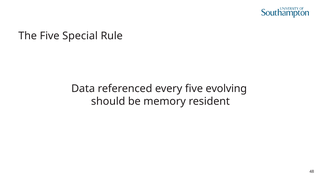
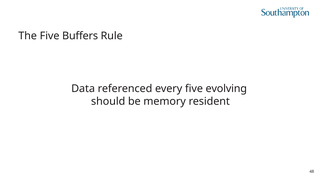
Special: Special -> Buffers
